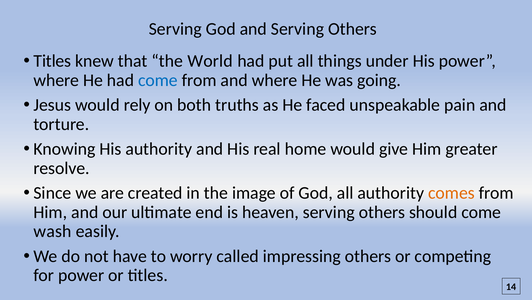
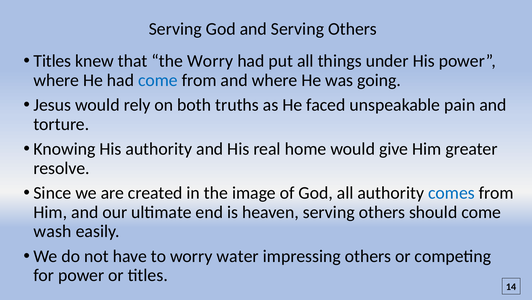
the World: World -> Worry
comes colour: orange -> blue
called: called -> water
